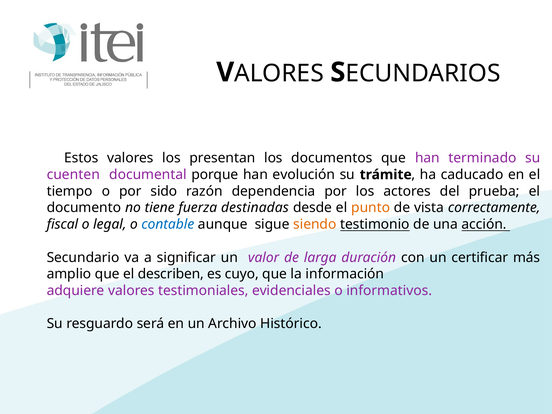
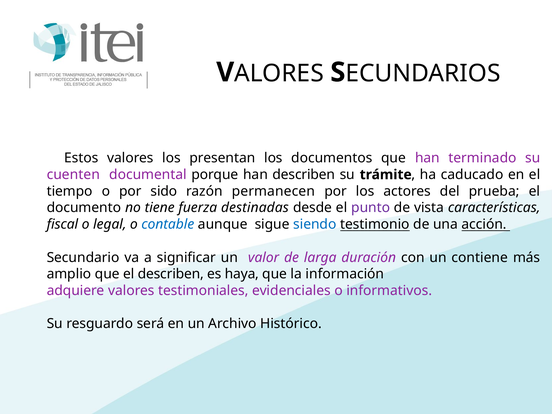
han evolución: evolución -> describen
dependencia: dependencia -> permanecen
punto colour: orange -> purple
correctamente: correctamente -> características
siendo colour: orange -> blue
certificar: certificar -> contiene
cuyo: cuyo -> haya
